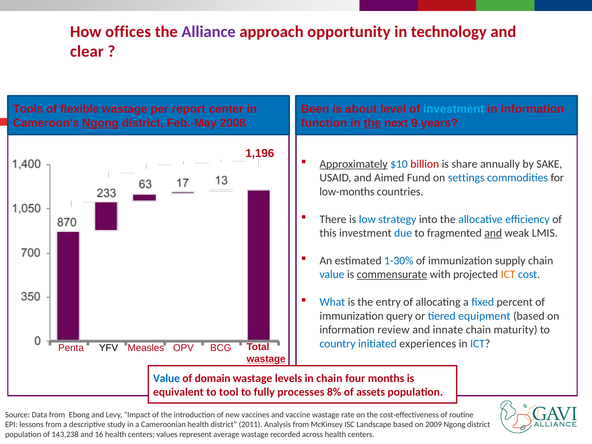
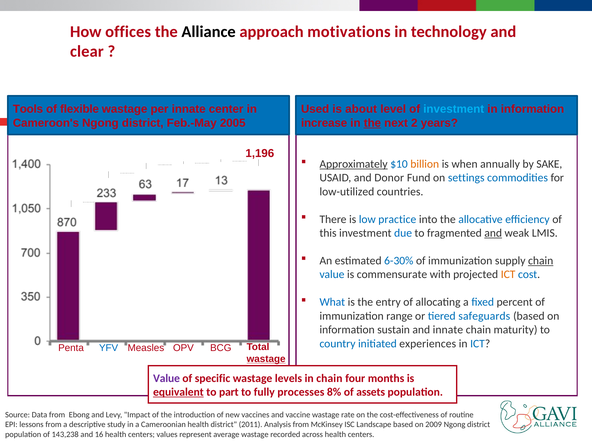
Alliance colour: purple -> black
opportunity: opportunity -> motivations
per report: report -> innate
Been: Been -> Used
Ngong at (100, 123) underline: present -> none
2008: 2008 -> 2005
function: function -> increase
9: 9 -> 2
billion colour: red -> orange
share: share -> when
Aimed: Aimed -> Donor
low-months: low-months -> low-utilized
strategy: strategy -> practice
1-30%: 1-30% -> 6-30%
chain at (541, 261) underline: none -> present
commensurate underline: present -> none
query: query -> range
equipment: equipment -> safeguards
review: review -> sustain
YFV colour: black -> blue
Value at (166, 378) colour: blue -> purple
domain: domain -> specific
equivalent underline: none -> present
tool: tool -> part
